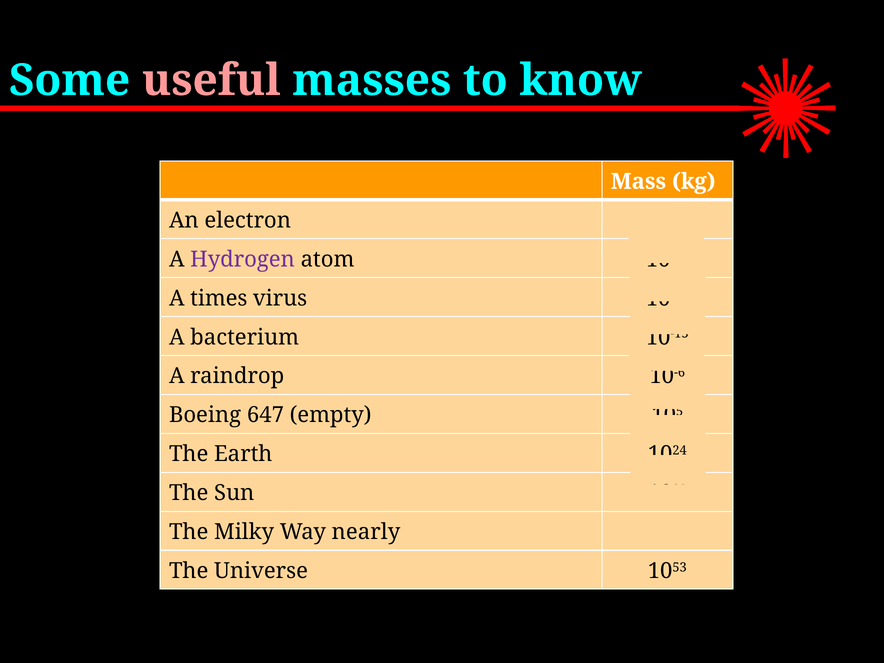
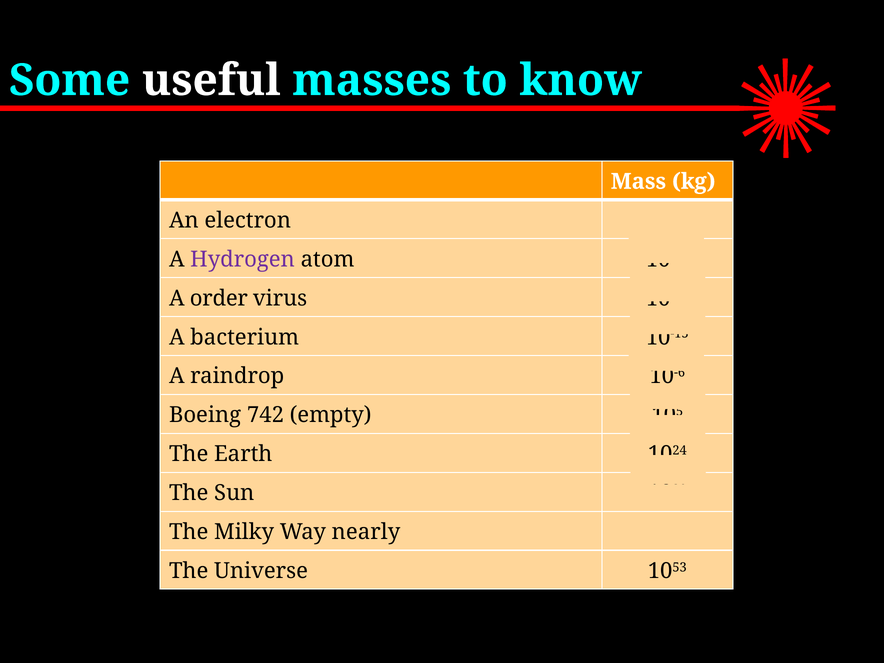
useful colour: pink -> white
times: times -> order
647: 647 -> 742
